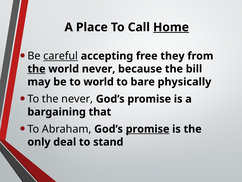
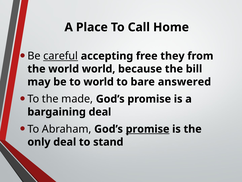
Home underline: present -> none
the at (36, 69) underline: present -> none
world never: never -> world
physically: physically -> answered
the never: never -> made
bargaining that: that -> deal
